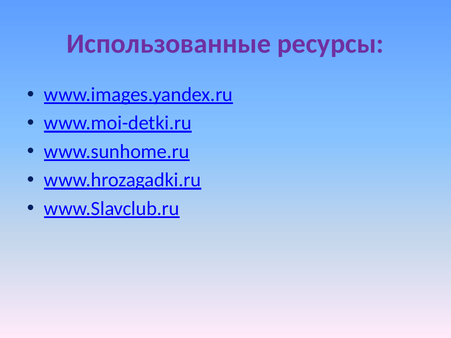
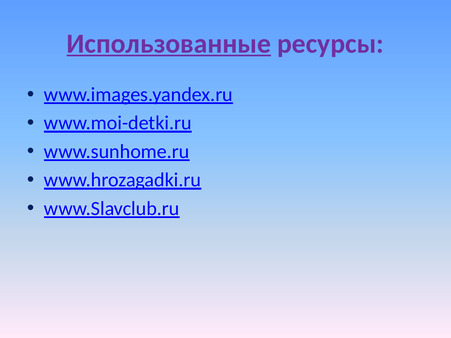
Использованные underline: none -> present
